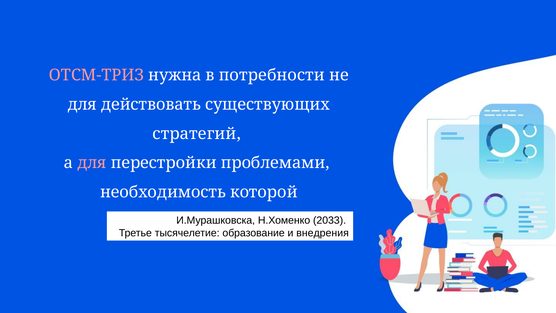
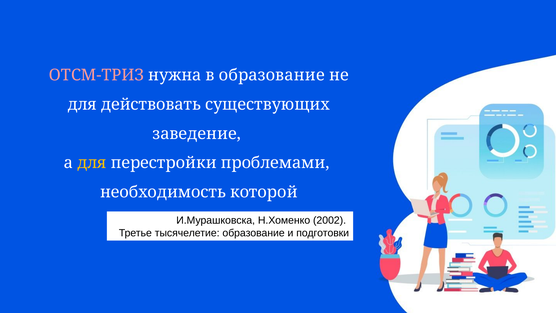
в потребности: потребности -> образование
стратегий: стратегий -> заведение
для at (92, 163) colour: pink -> yellow
2033: 2033 -> 2002
внедрения: внедрения -> подготовки
